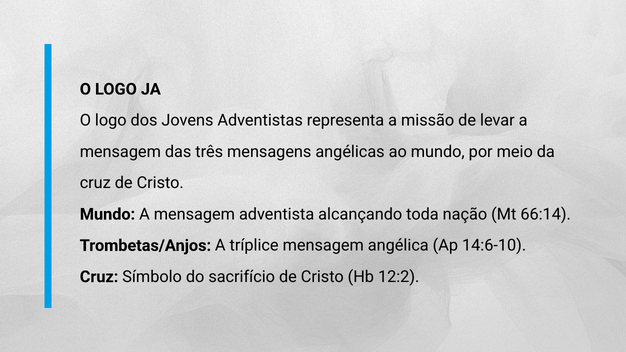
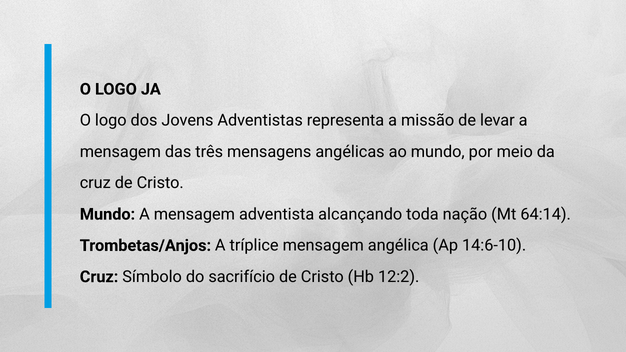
66:14: 66:14 -> 64:14
